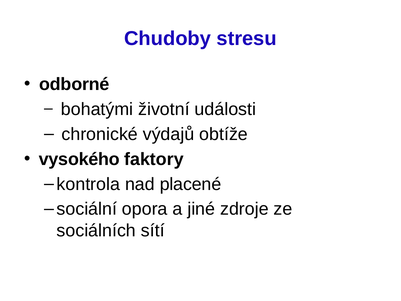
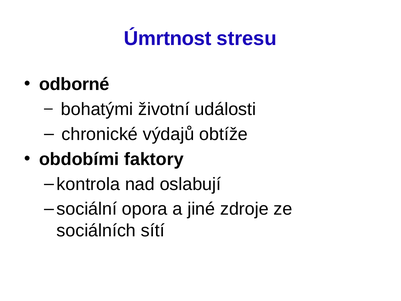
Chudoby: Chudoby -> Úmrtnost
vysokého: vysokého -> obdobími
placené: placené -> oslabují
